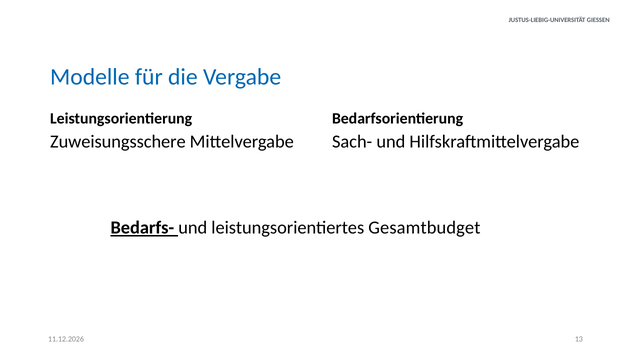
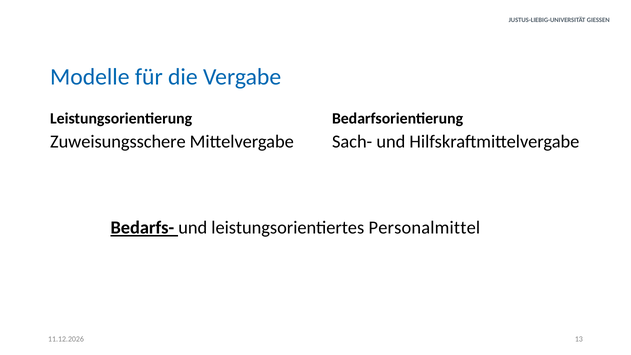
Gesamtbudget: Gesamtbudget -> Personalmittel
